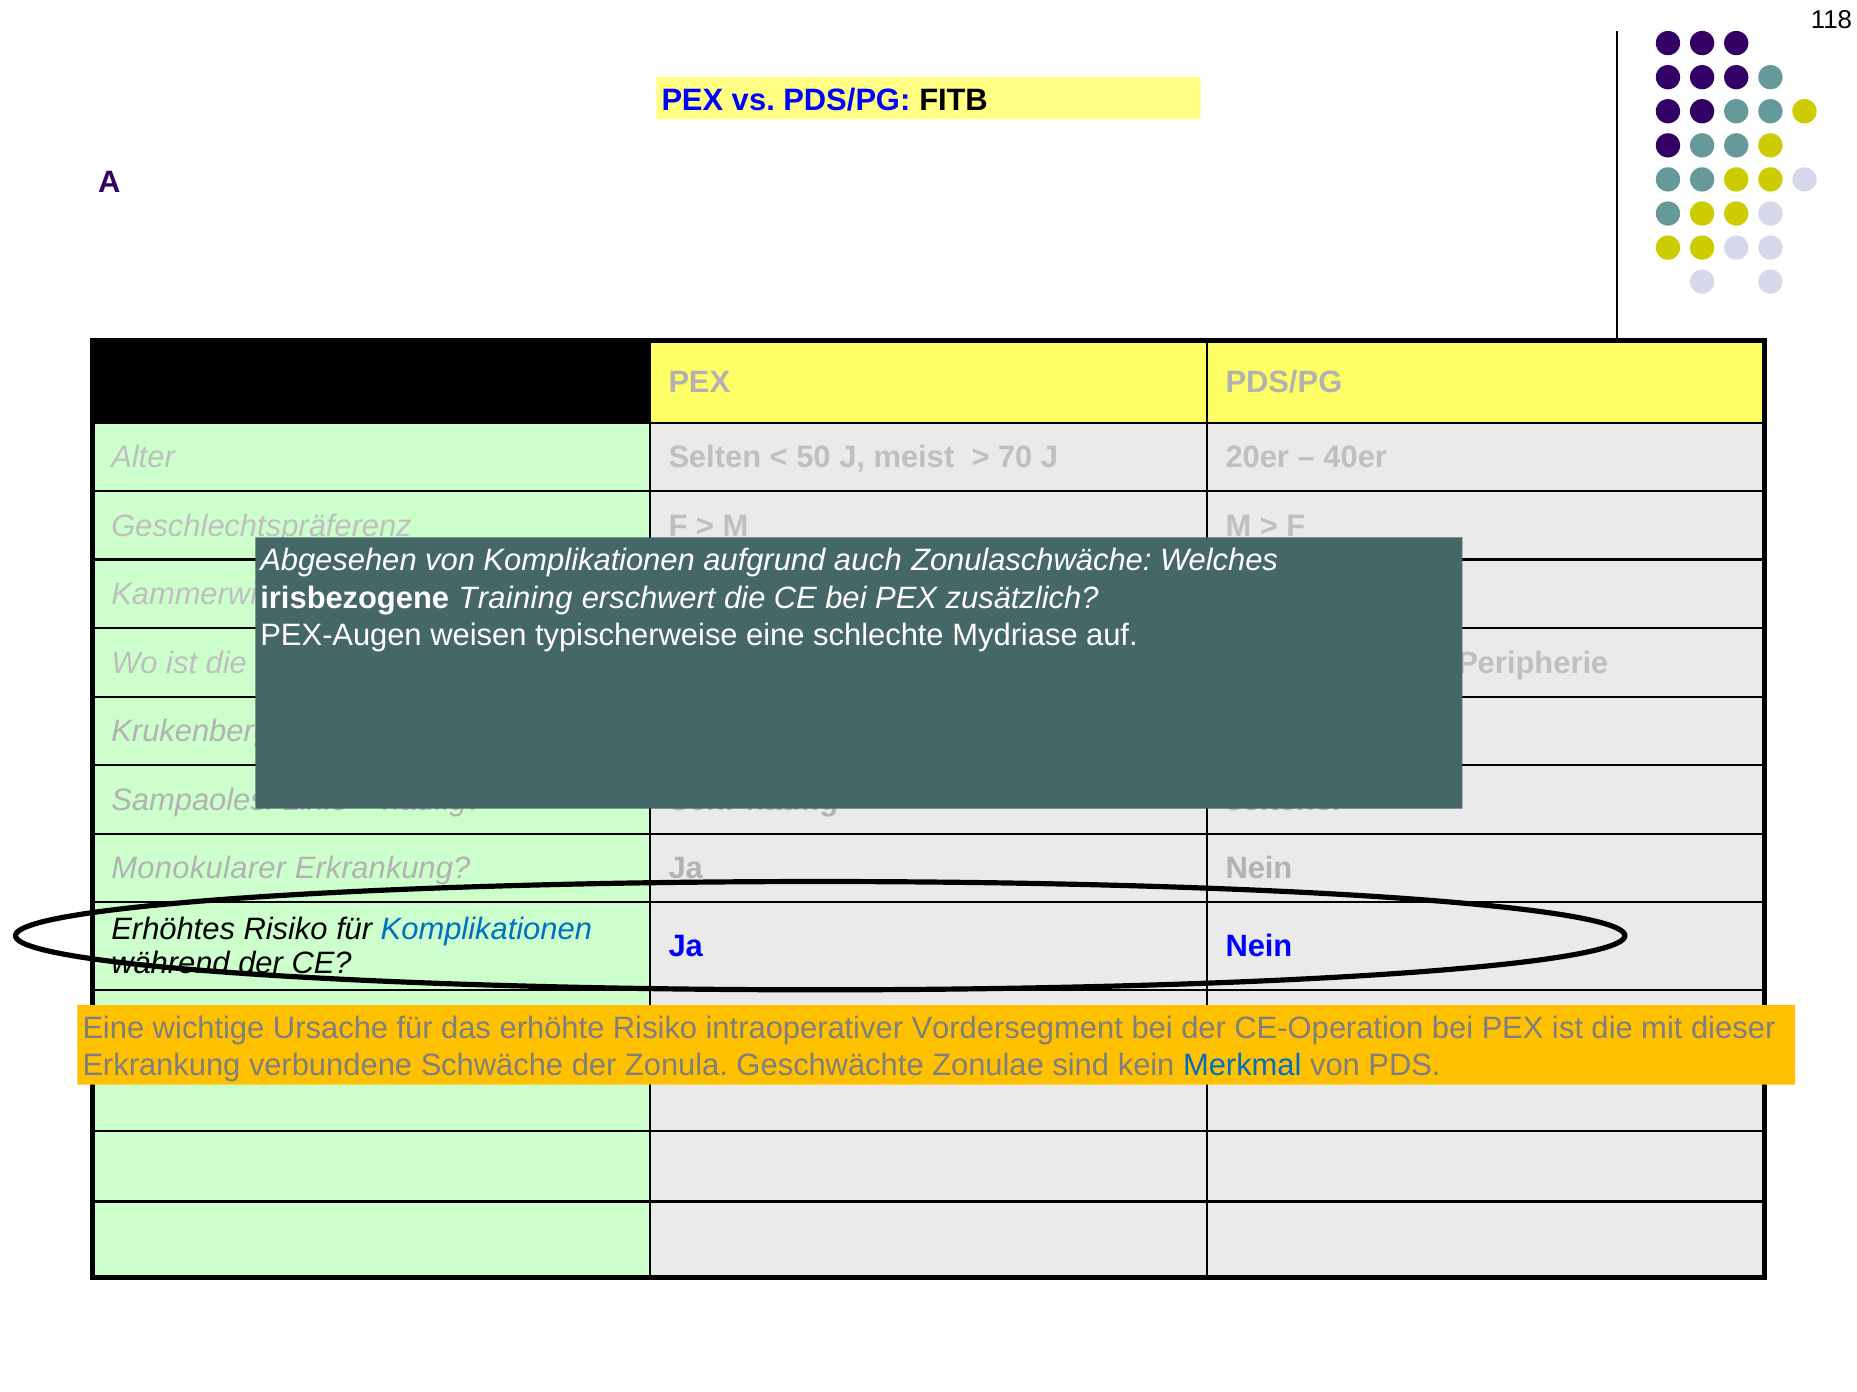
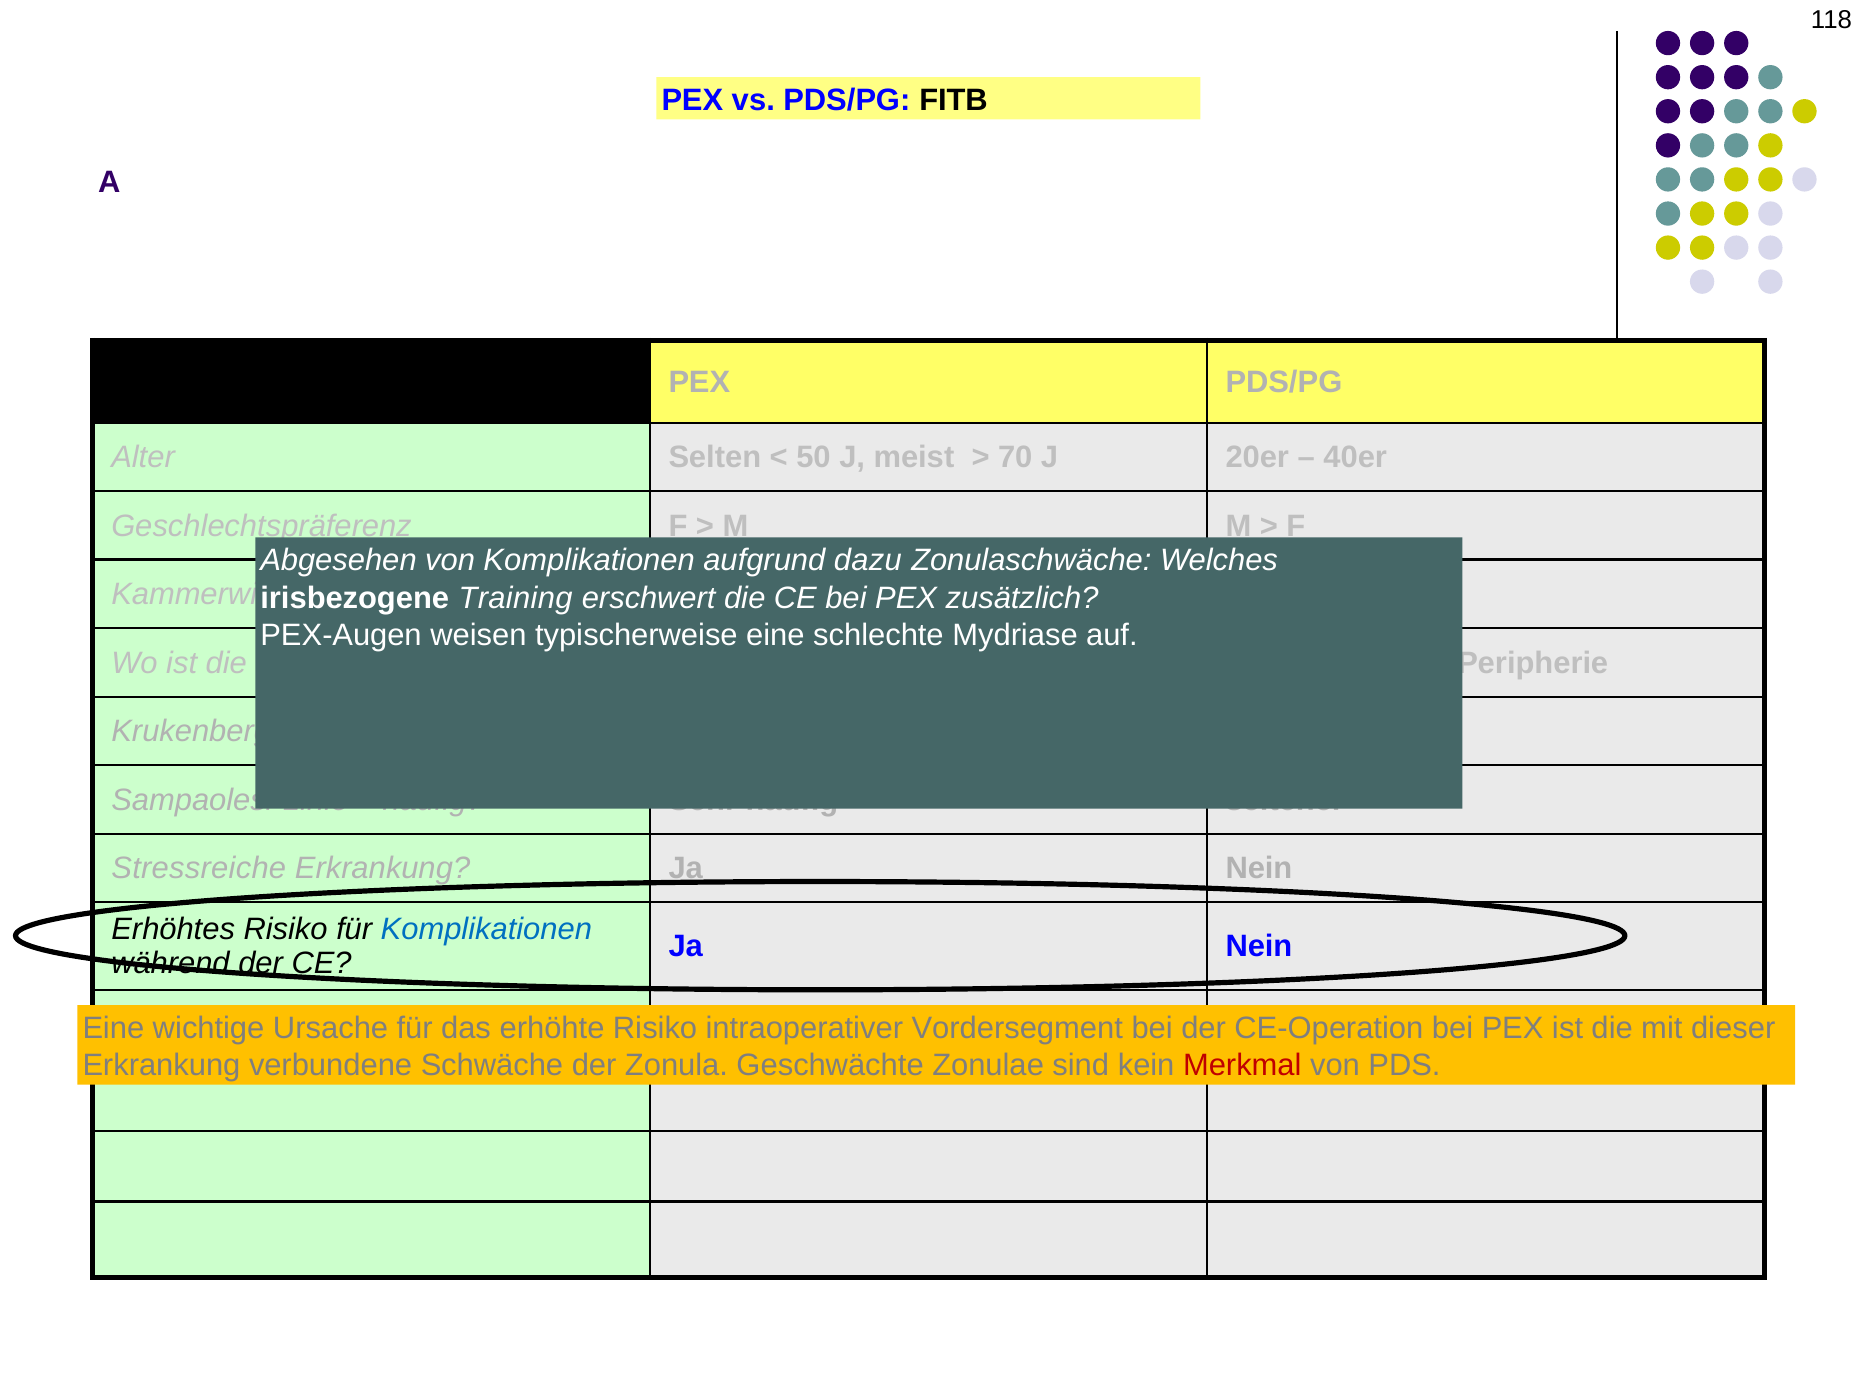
auch: auch -> dazu
Monokularer: Monokularer -> Stressreiche
Merkmal colour: blue -> red
